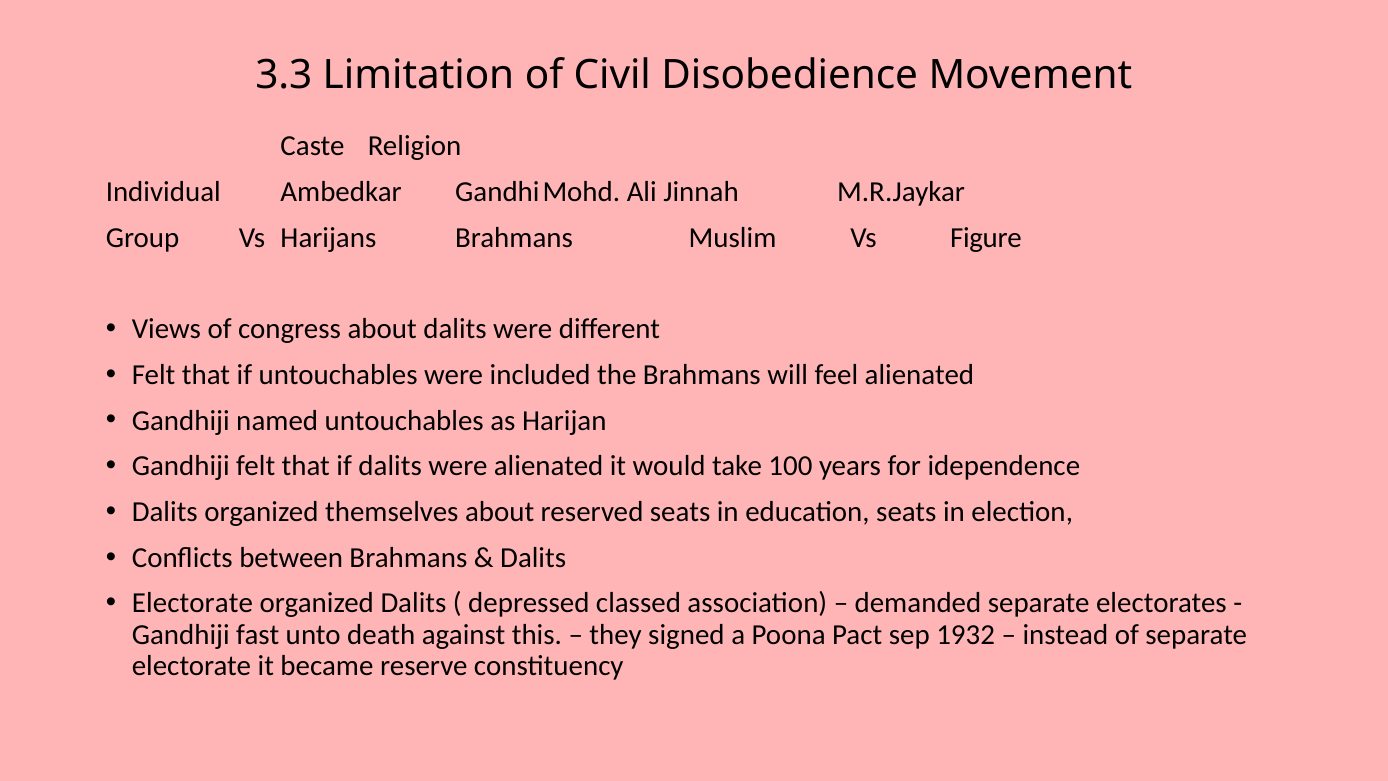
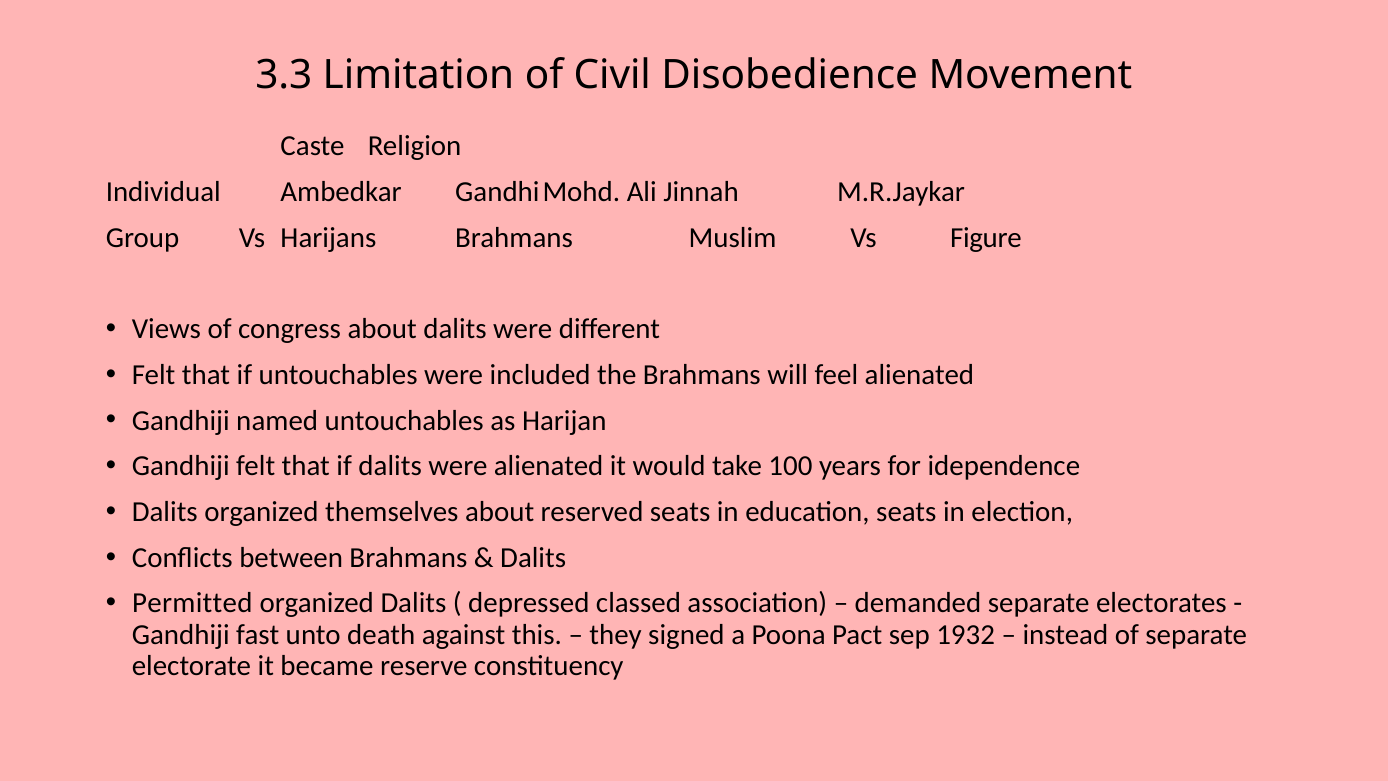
Electorate at (192, 603): Electorate -> Permitted
